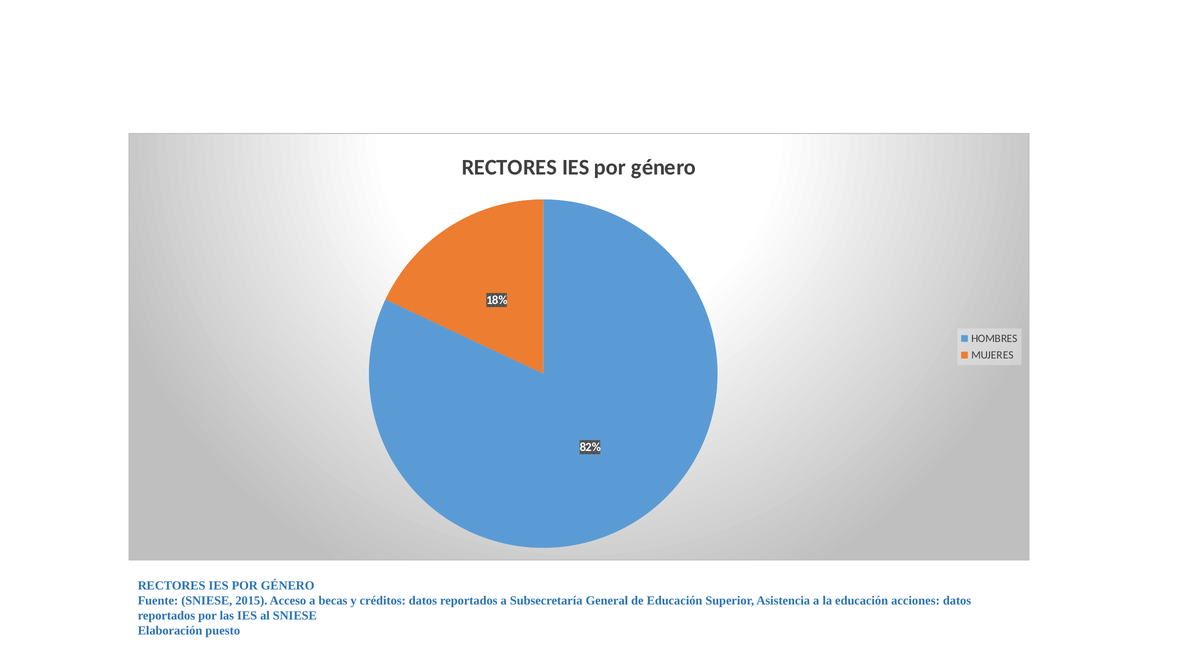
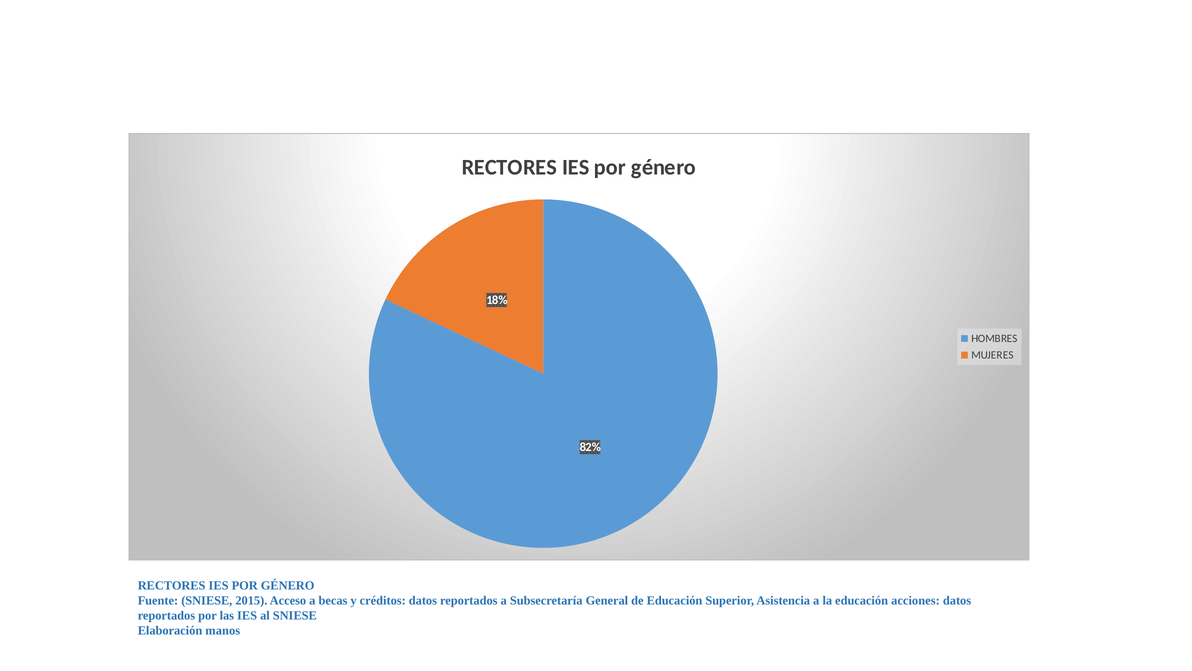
puesto: puesto -> manos
